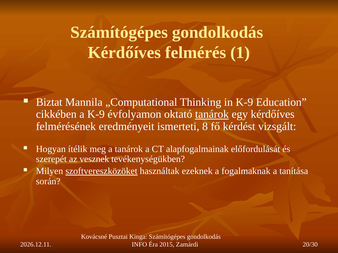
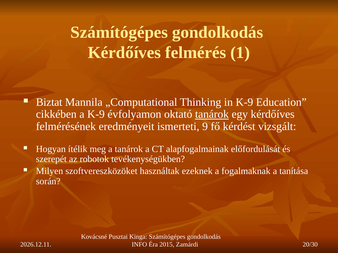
8: 8 -> 9
vesznek: vesznek -> robotok
szoftvereszközöket underline: present -> none
